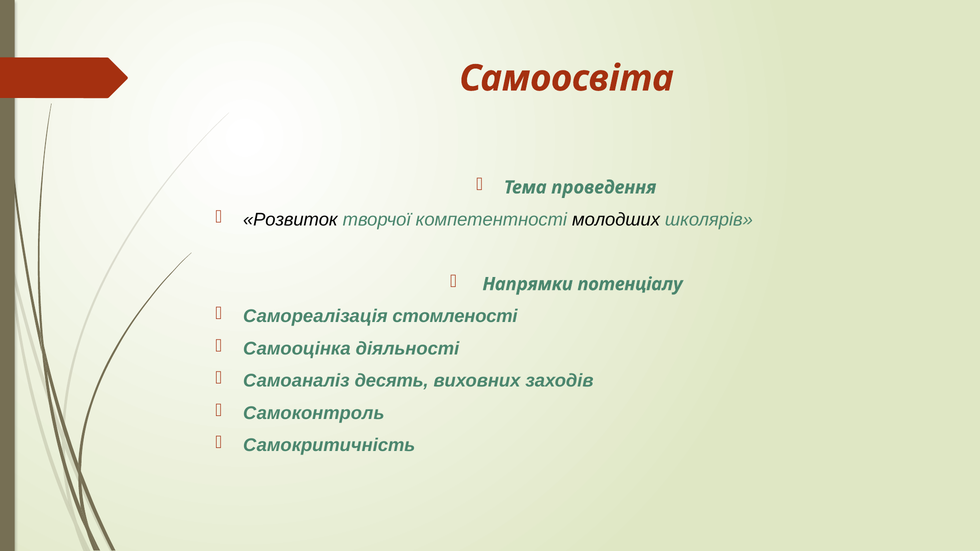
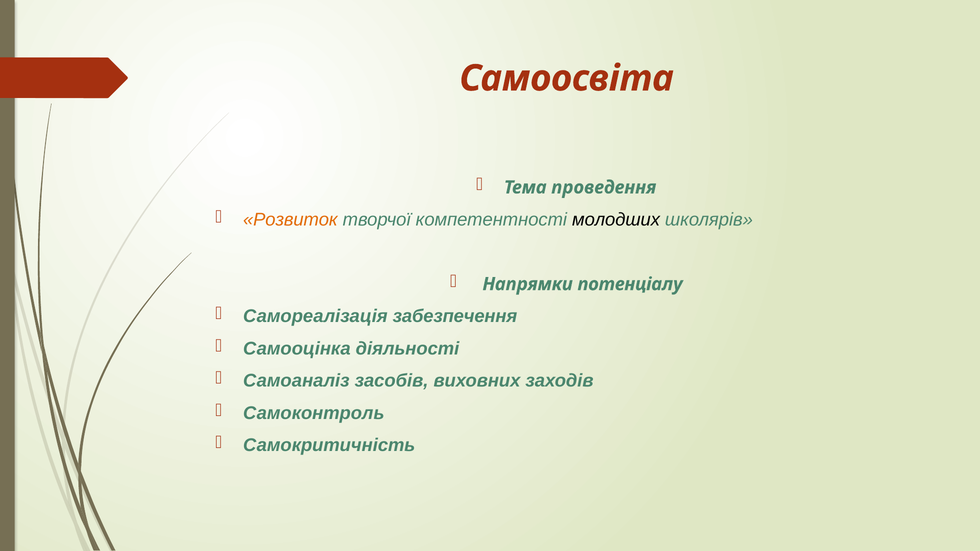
Розвиток colour: black -> orange
стомленості: стомленості -> забезпечення
десять: десять -> засобів
